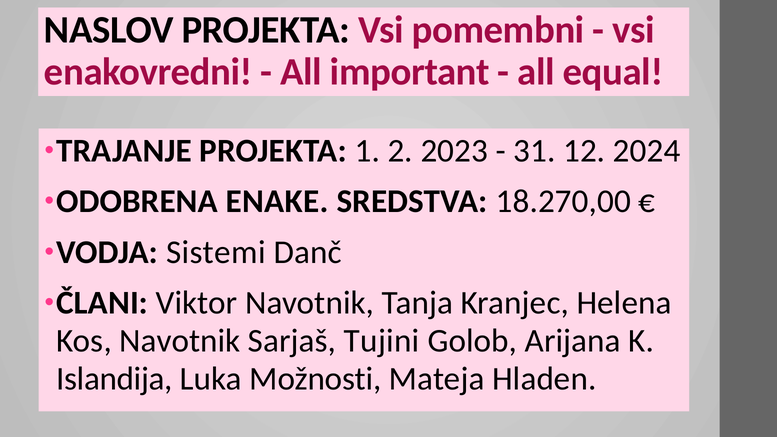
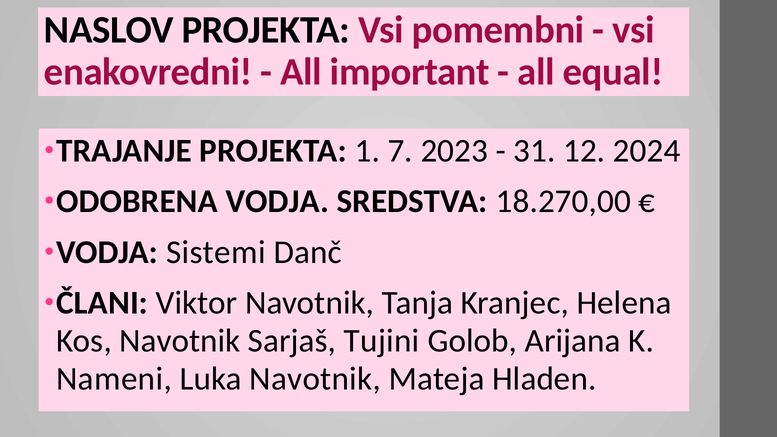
2: 2 -> 7
ODOBRENA ENAKE: ENAKE -> VODJA
Islandija: Islandija -> Nameni
Luka Možnosti: Možnosti -> Navotnik
